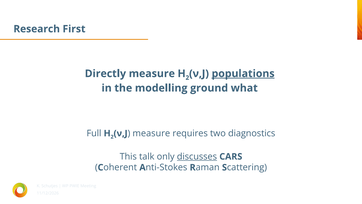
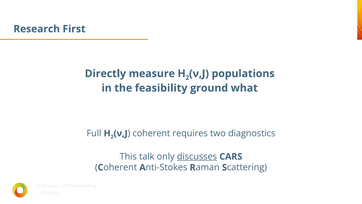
populations underline: present -> none
modelling: modelling -> feasibility
measure at (151, 133): measure -> coherent
